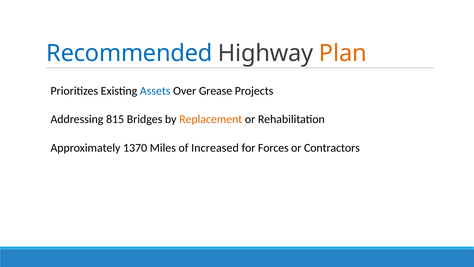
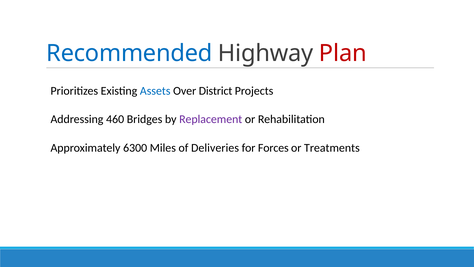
Plan colour: orange -> red
Grease: Grease -> District
815: 815 -> 460
Replacement colour: orange -> purple
1370: 1370 -> 6300
Increased: Increased -> Deliveries
Contractors: Contractors -> Treatments
